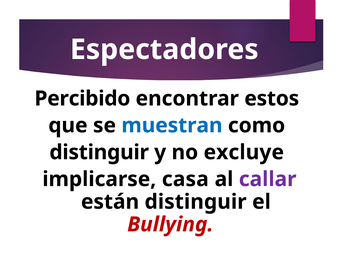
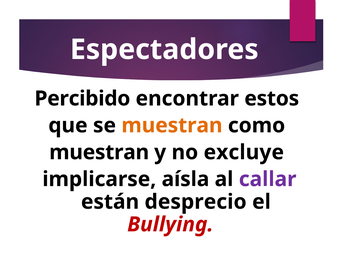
muestran at (172, 125) colour: blue -> orange
distinguir at (99, 152): distinguir -> muestran
casa: casa -> aísla
están distinguir: distinguir -> desprecio
